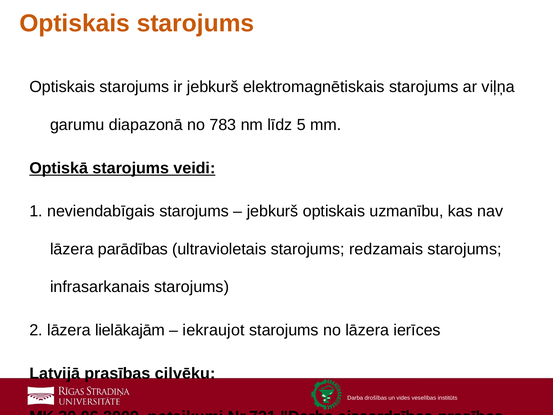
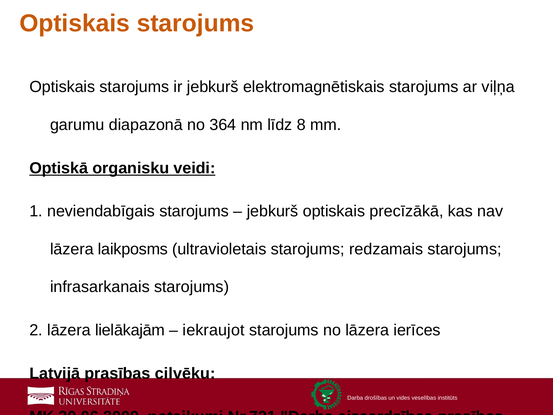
783: 783 -> 364
5: 5 -> 8
Optiskā starojums: starojums -> organisku
uzmanību: uzmanību -> precīzākā
parādības: parādības -> laikposms
